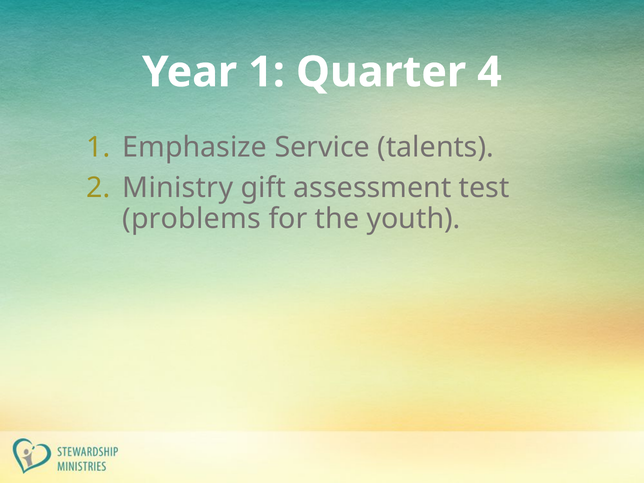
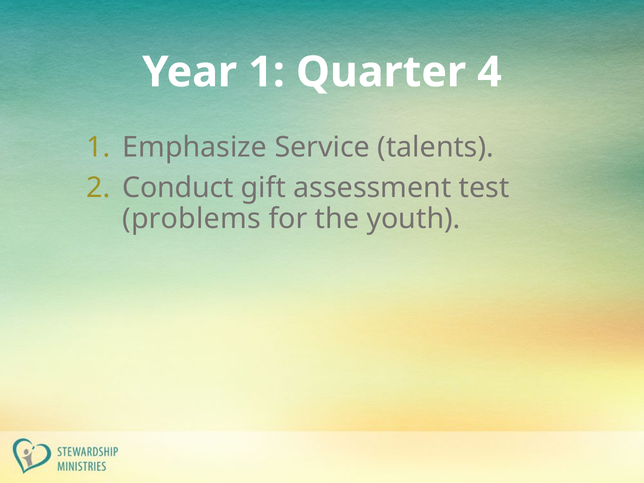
Ministry: Ministry -> Conduct
